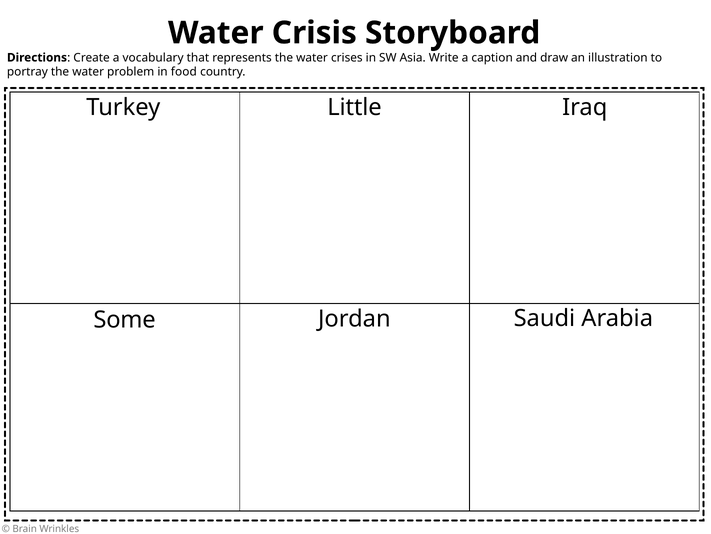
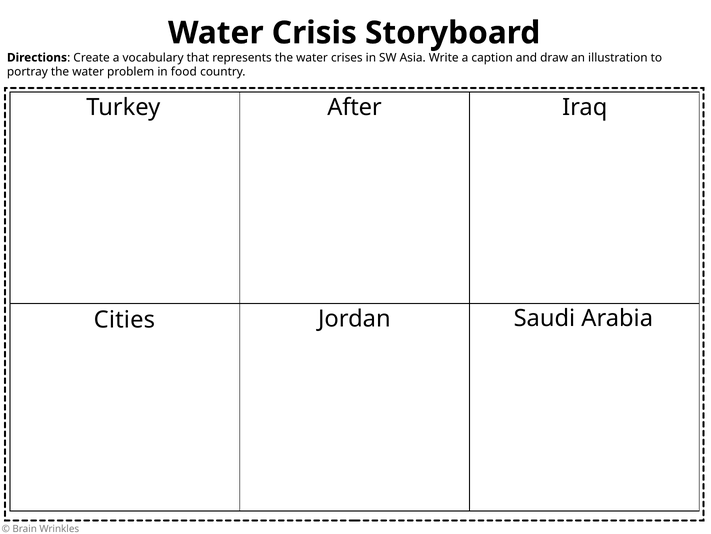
Little: Little -> After
Some: Some -> Cities
